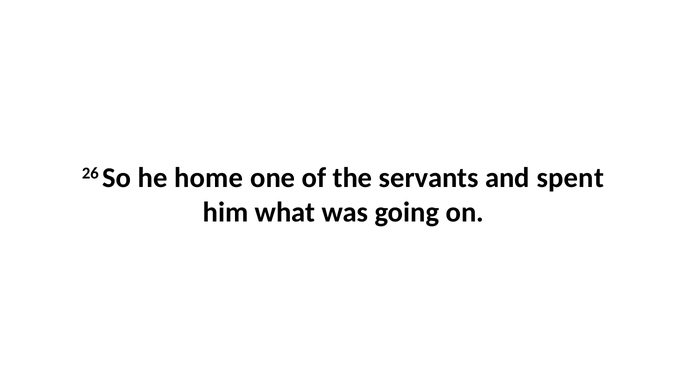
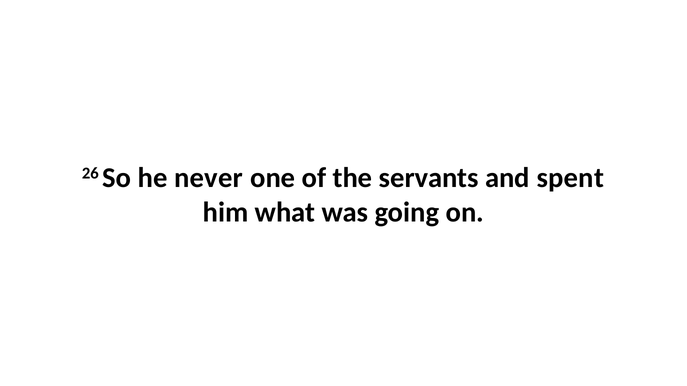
home: home -> never
